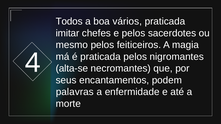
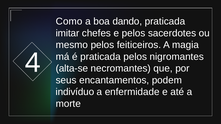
Todos: Todos -> Como
vários: vários -> dando
palavras: palavras -> indivíduo
